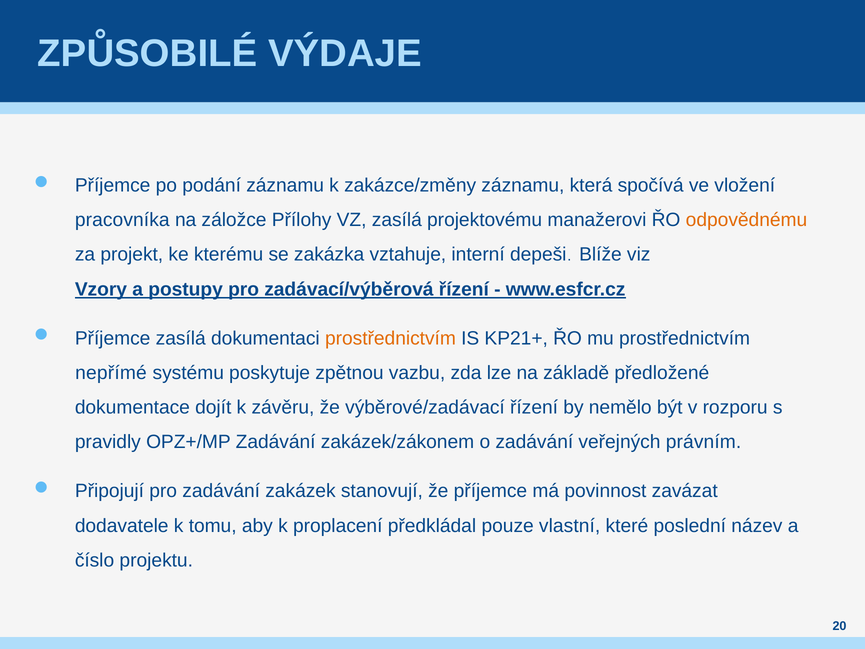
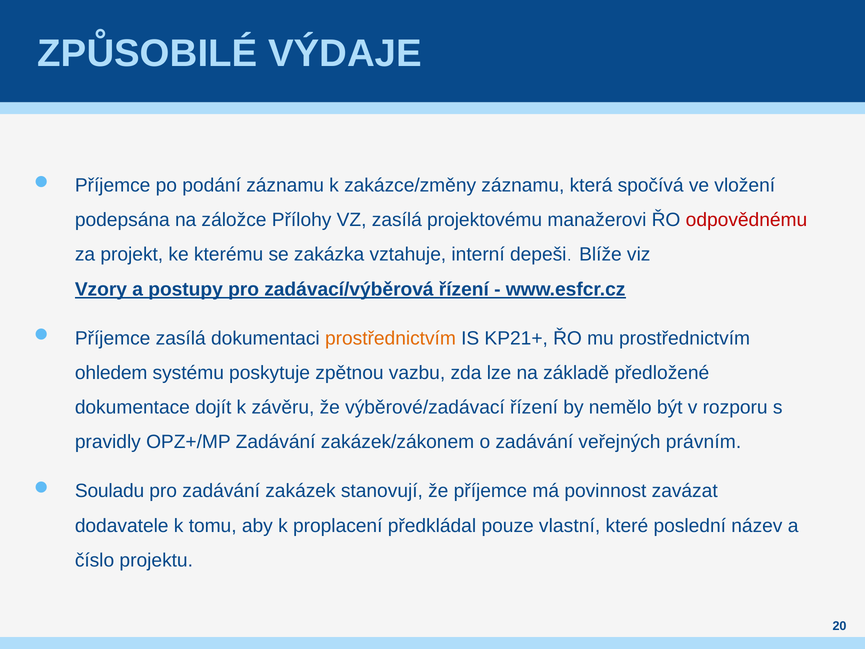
pracovníka: pracovníka -> podepsána
odpovědnému colour: orange -> red
nepřímé: nepřímé -> ohledem
Připojují: Připojují -> Souladu
